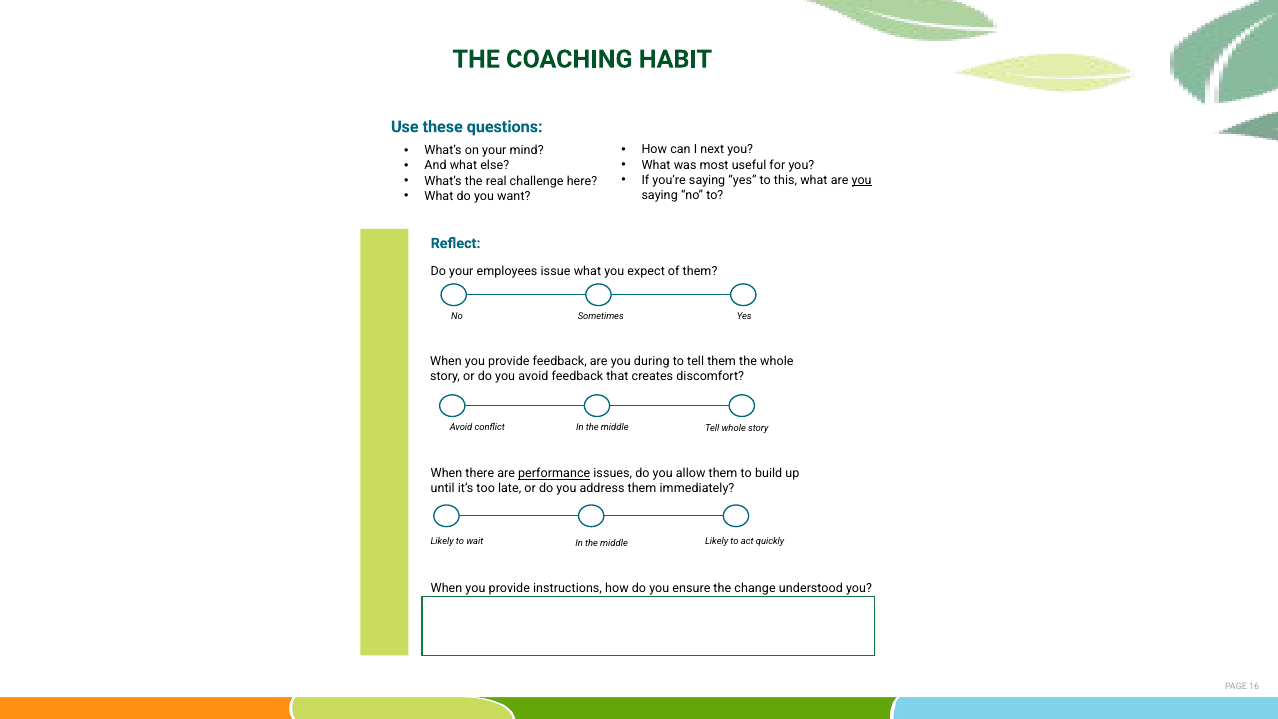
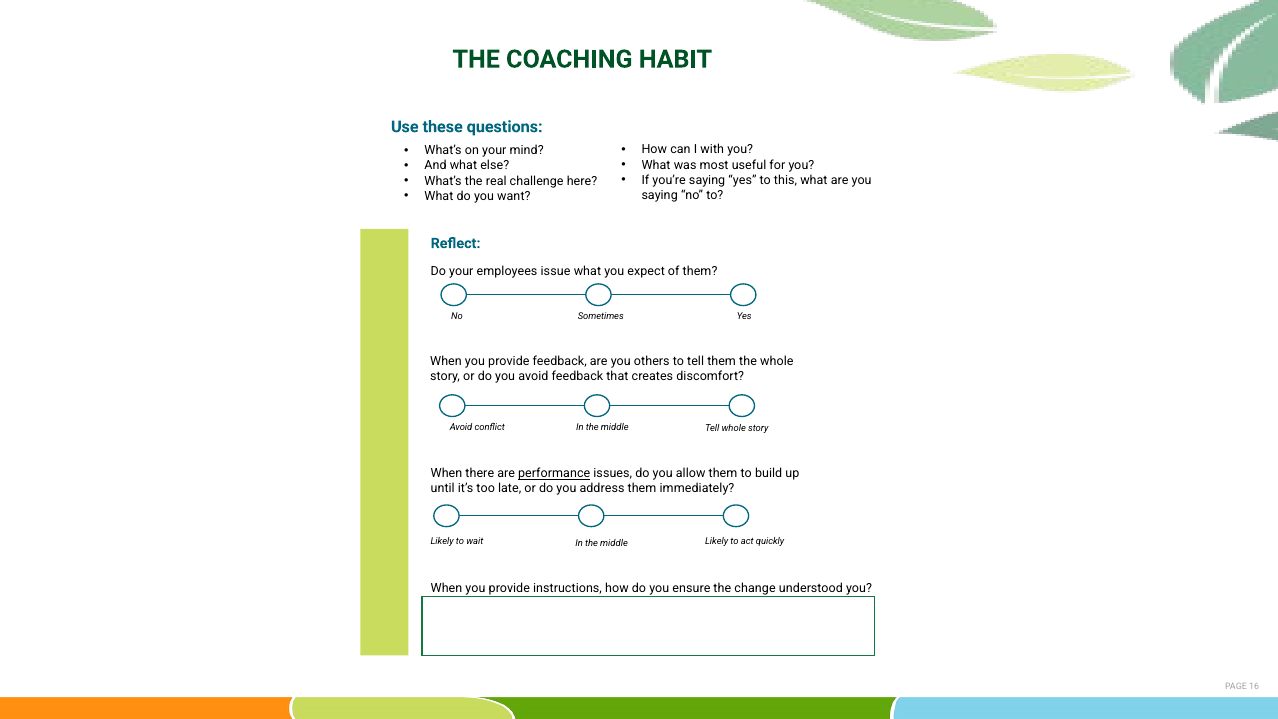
next: next -> with
you at (862, 180) underline: present -> none
during: during -> others
